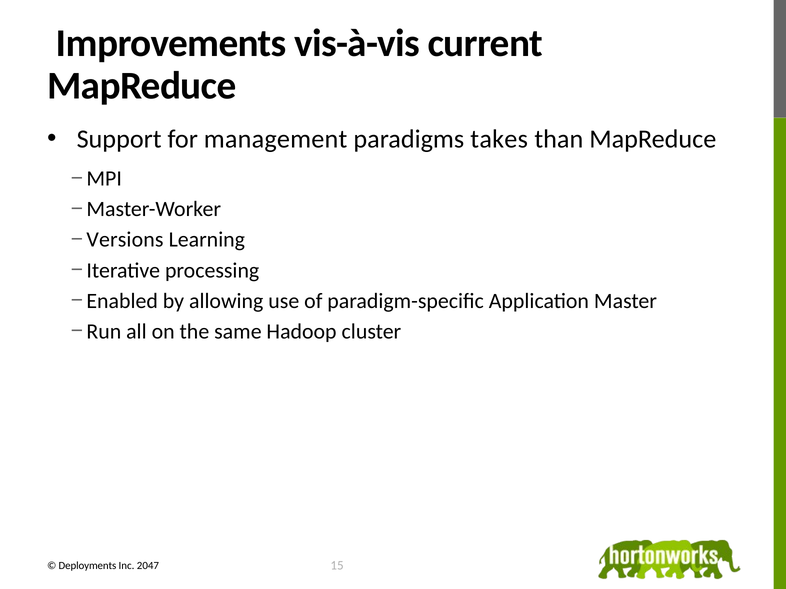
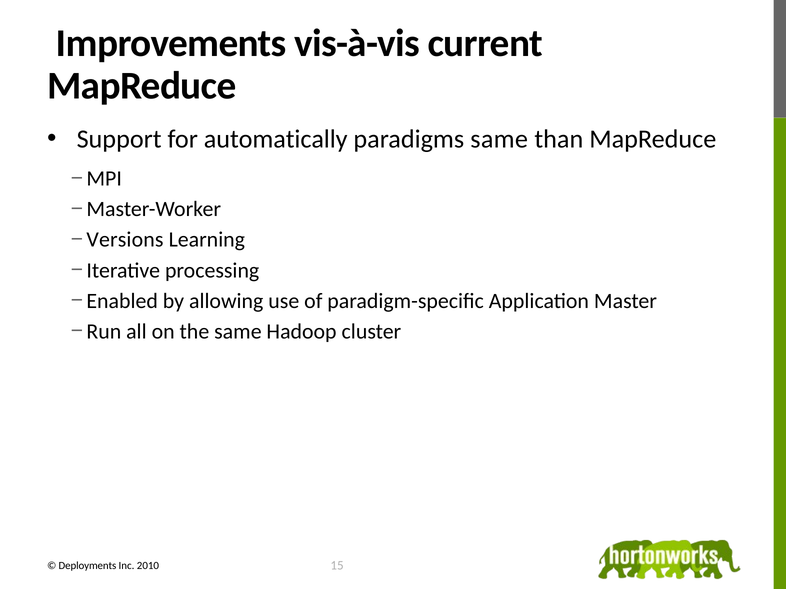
management: management -> automatically
paradigms takes: takes -> same
2047: 2047 -> 2010
